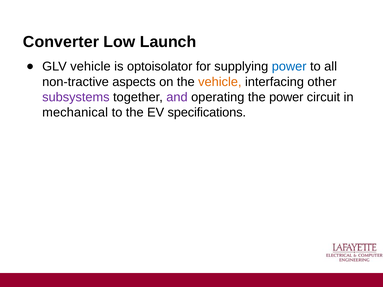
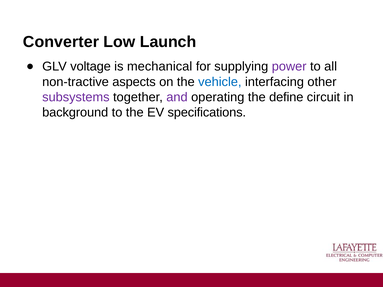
GLV vehicle: vehicle -> voltage
optoisolator: optoisolator -> mechanical
power at (289, 67) colour: blue -> purple
vehicle at (220, 82) colour: orange -> blue
the power: power -> define
mechanical: mechanical -> background
